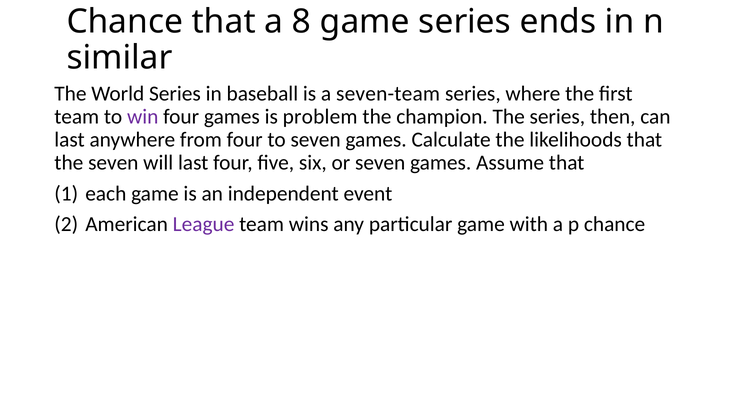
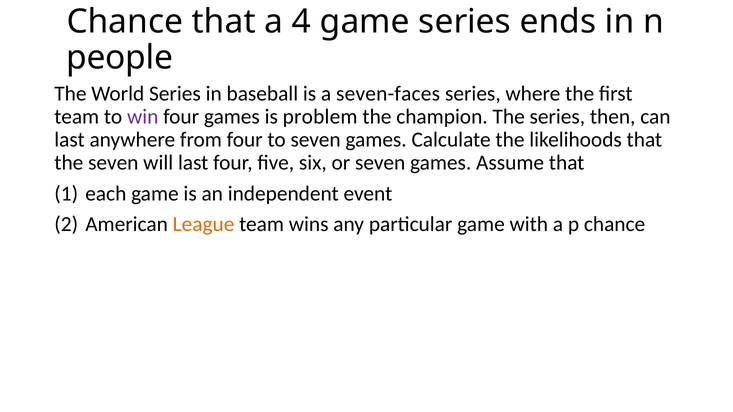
8: 8 -> 4
similar: similar -> people
seven-team: seven-team -> seven-faces
League colour: purple -> orange
